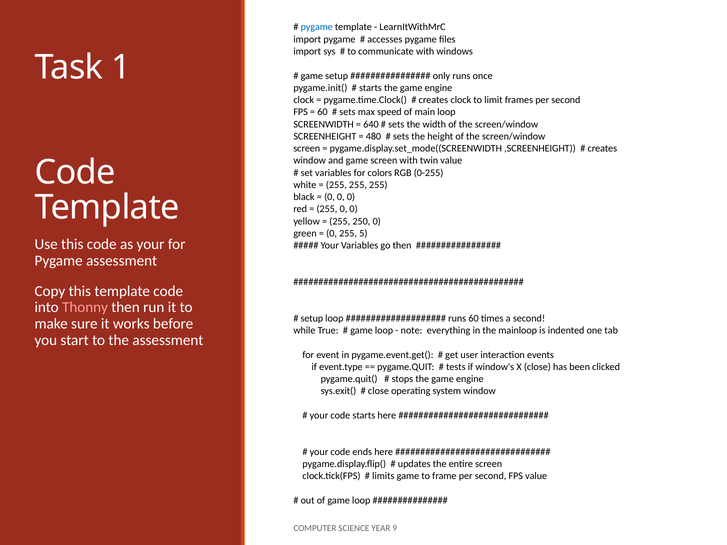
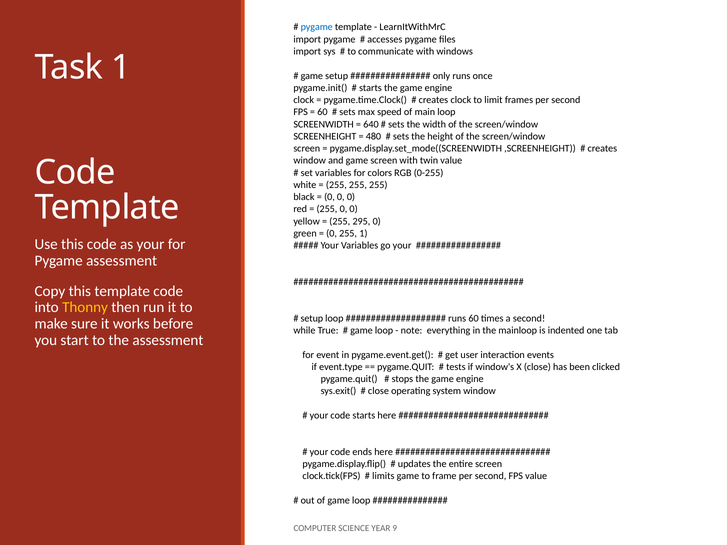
250: 250 -> 295
255 5: 5 -> 1
go then: then -> your
Thonny colour: pink -> yellow
